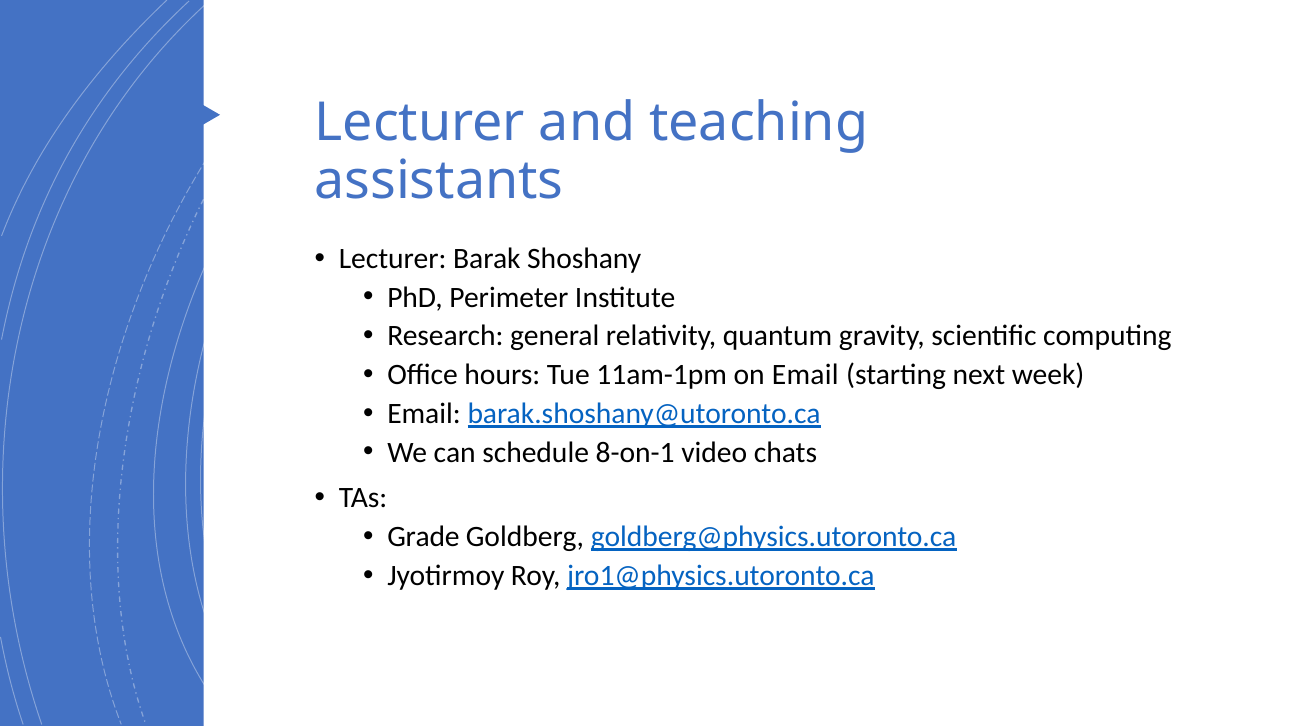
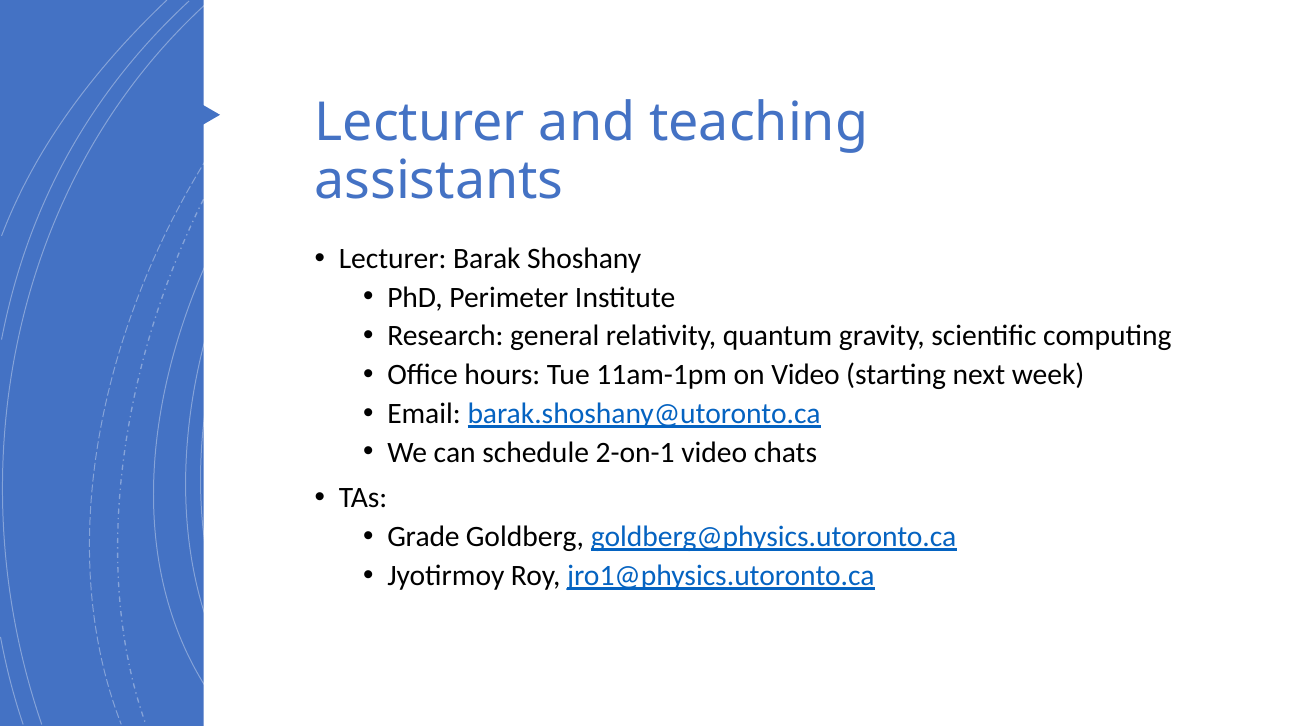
on Email: Email -> Video
8-on-1: 8-on-1 -> 2-on-1
